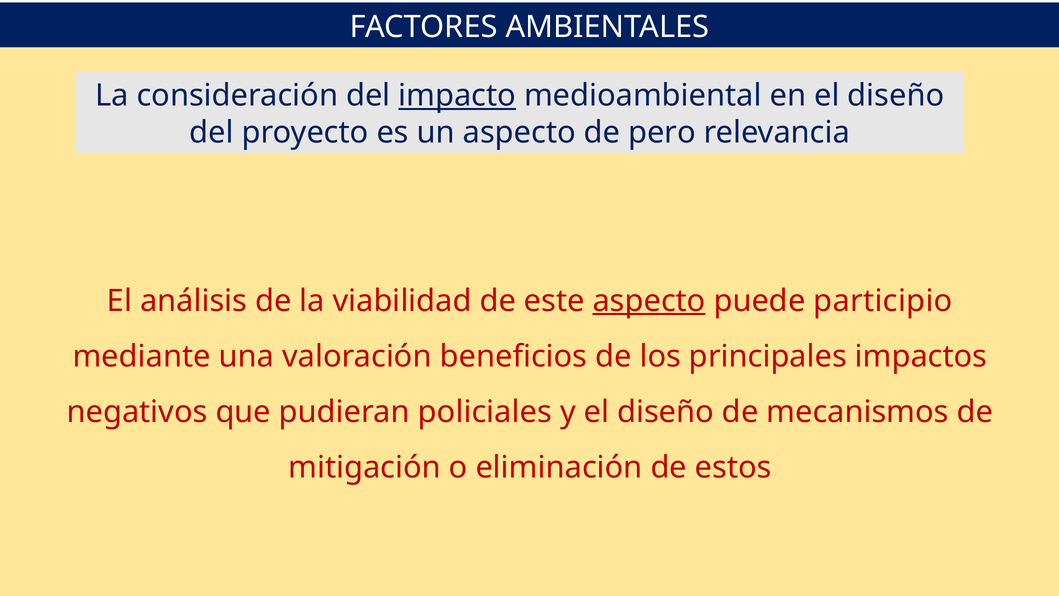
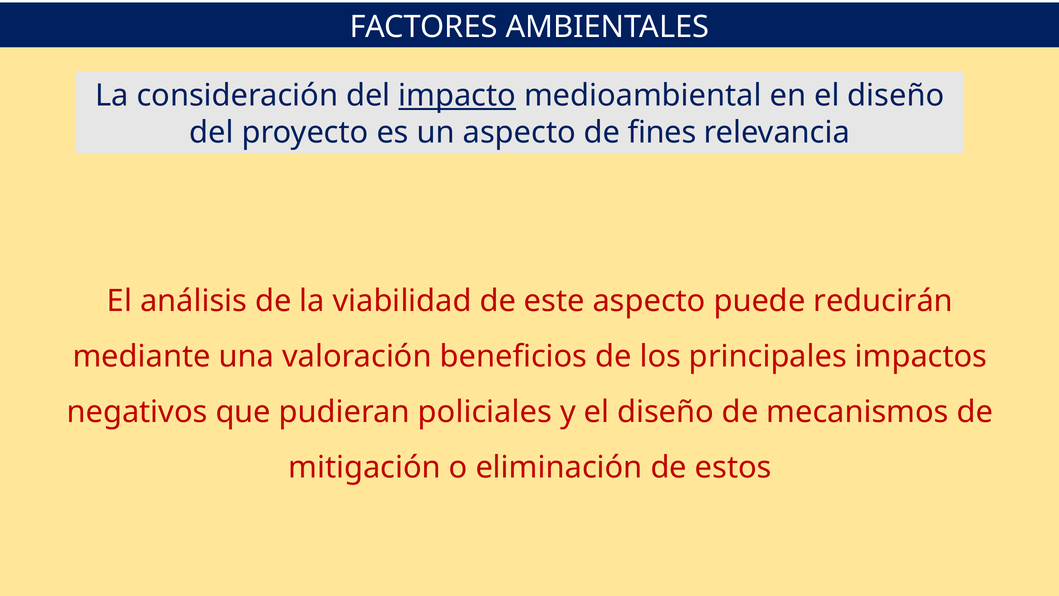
pero: pero -> fines
aspecto at (649, 301) underline: present -> none
participio: participio -> reducirán
